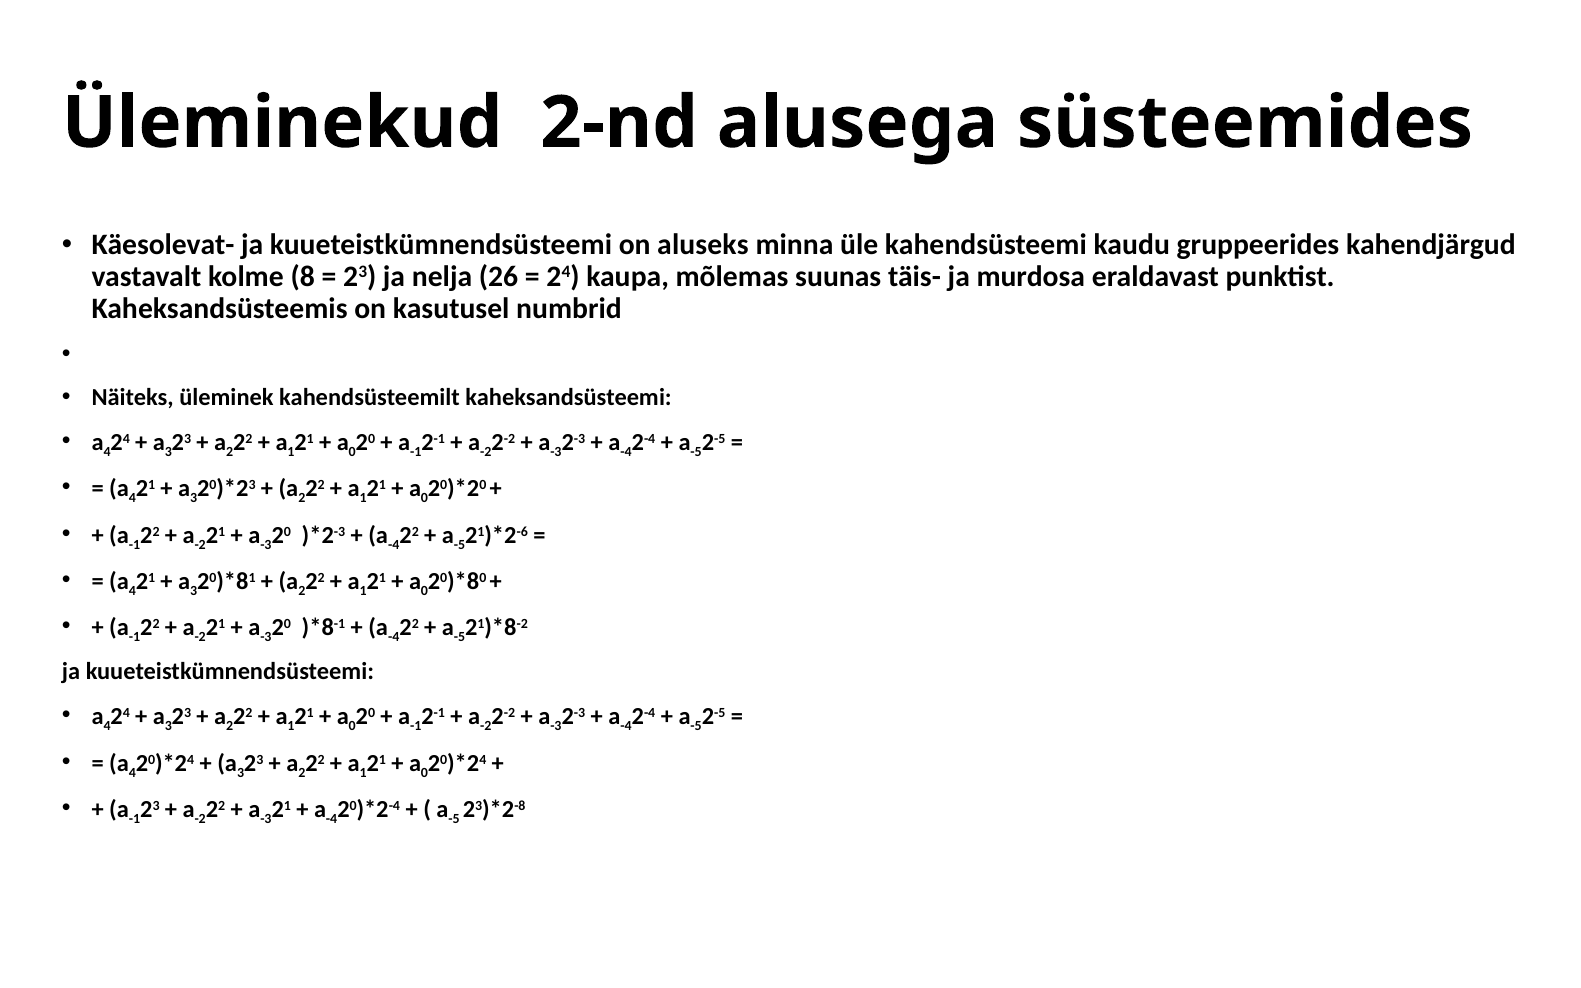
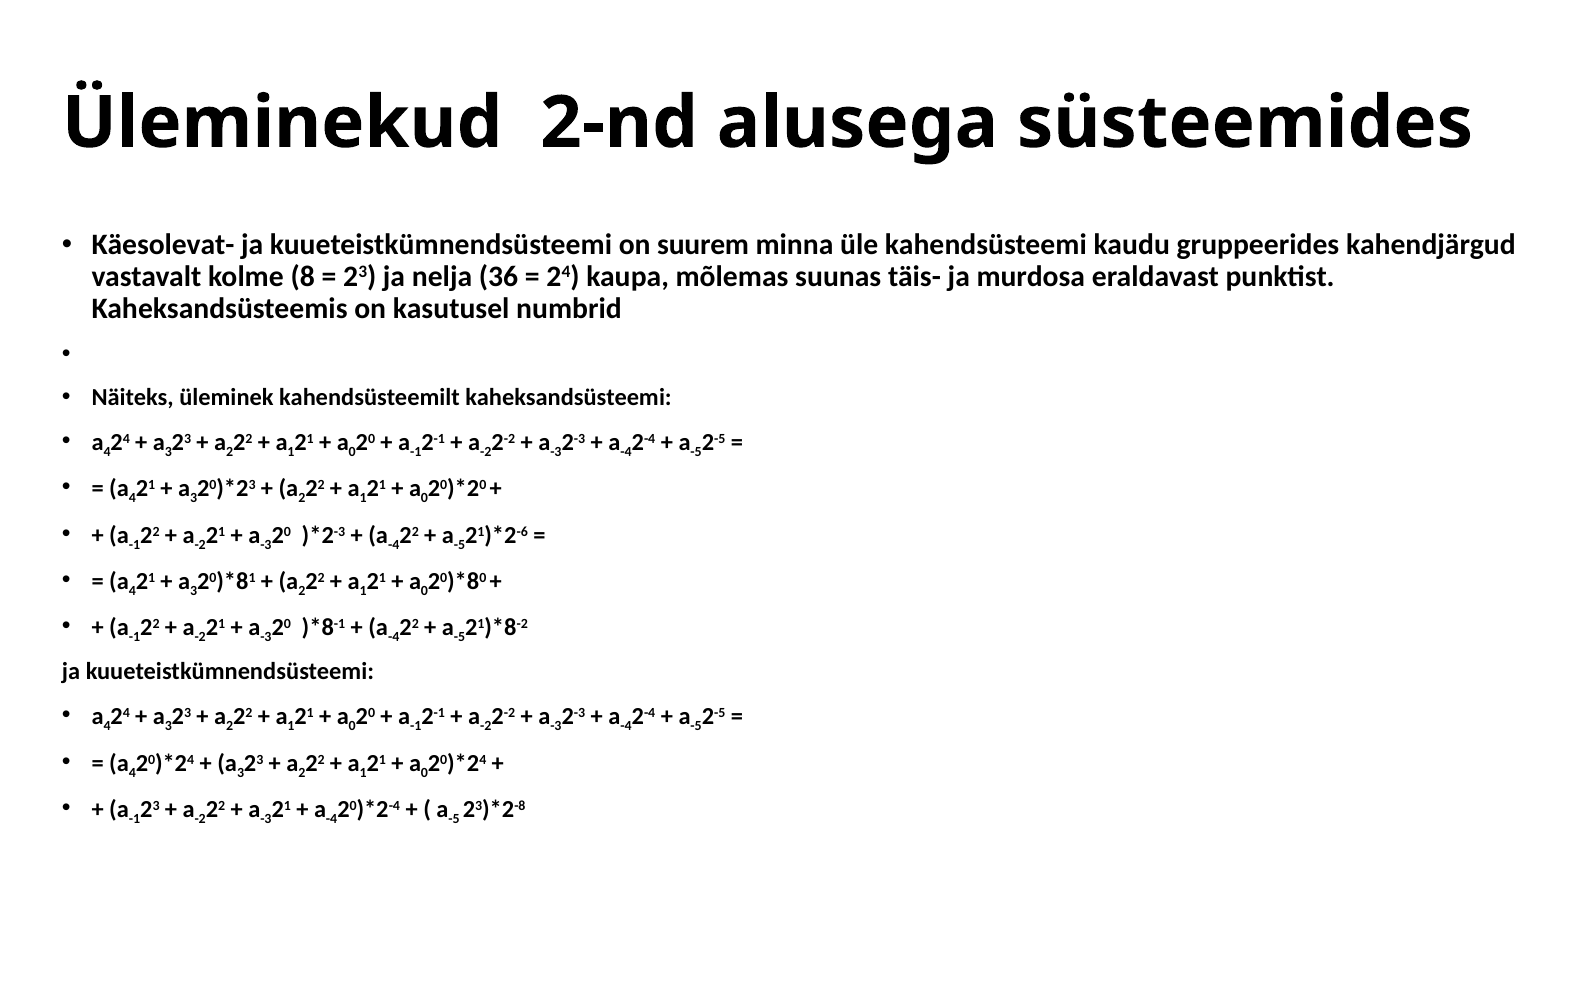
aluseks: aluseks -> suurem
26: 26 -> 36
